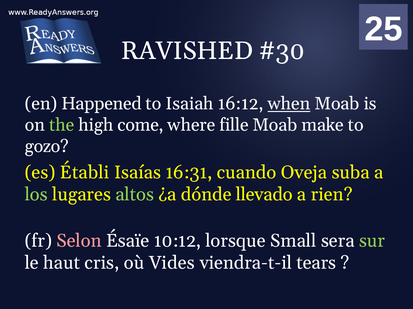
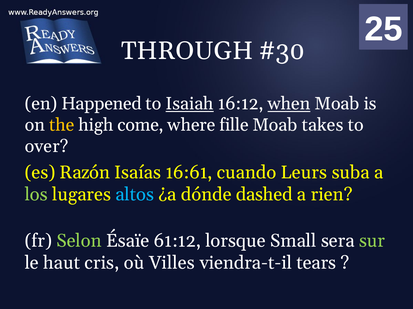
RAVISHED: RAVISHED -> THROUGH
Isaiah underline: none -> present
the colour: light green -> yellow
make: make -> takes
gozo: gozo -> over
Établi: Établi -> Razón
16:31: 16:31 -> 16:61
Oveja: Oveja -> Leurs
altos colour: light green -> light blue
llevado: llevado -> dashed
Selon colour: pink -> light green
10:12: 10:12 -> 61:12
Vides: Vides -> Villes
